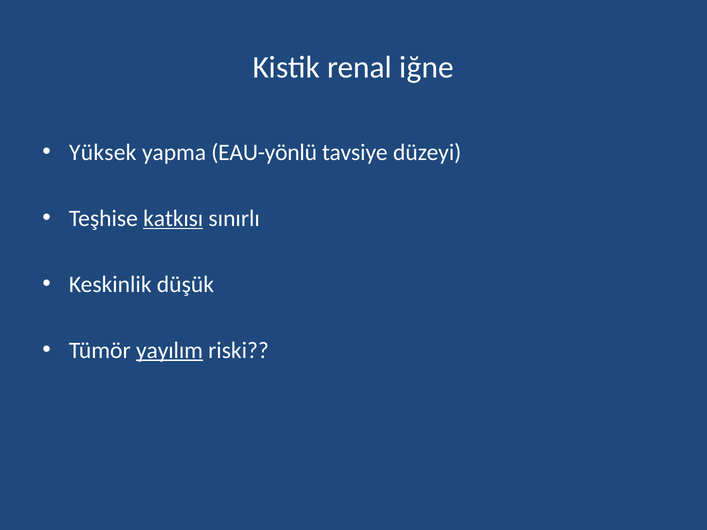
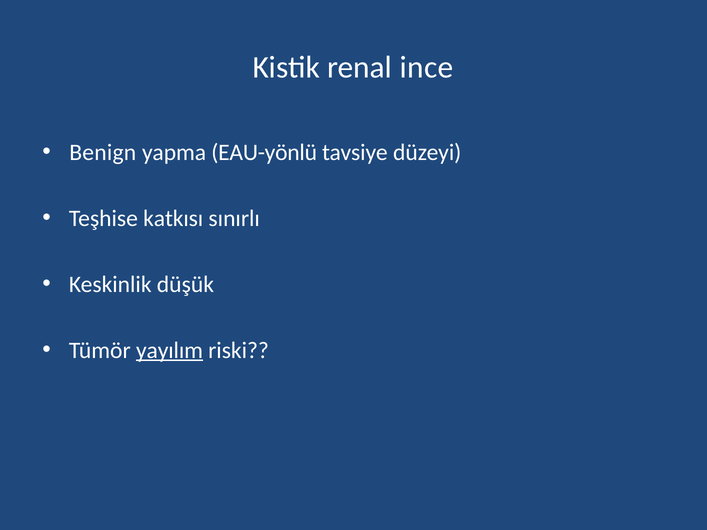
iğne: iğne -> ince
Yüksek: Yüksek -> Benign
katkısı underline: present -> none
